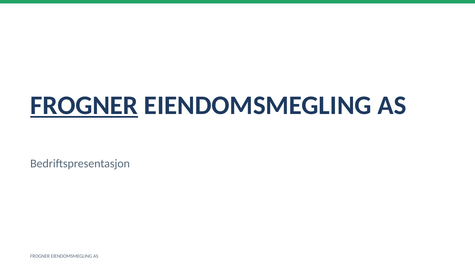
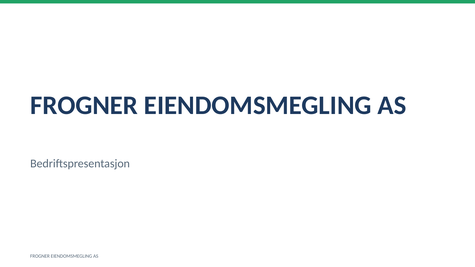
FROGNER at (84, 105) underline: present -> none
